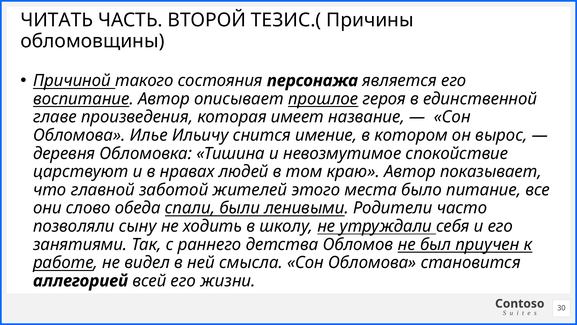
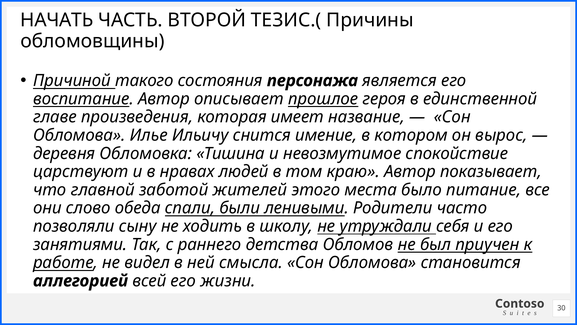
ЧИТАТЬ: ЧИТАТЬ -> НАЧАТЬ
